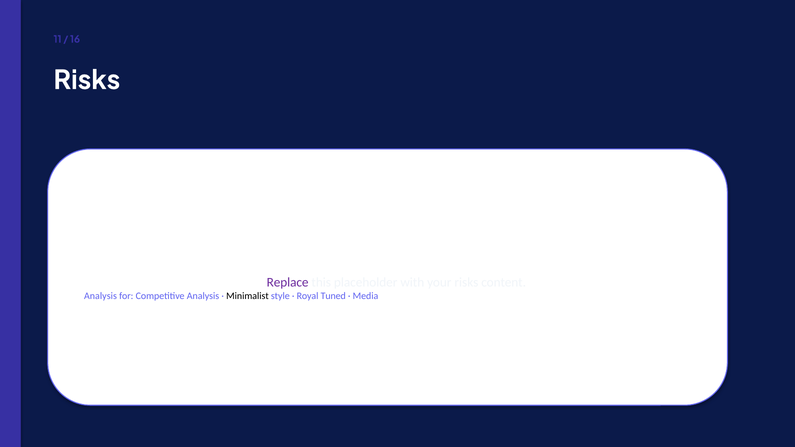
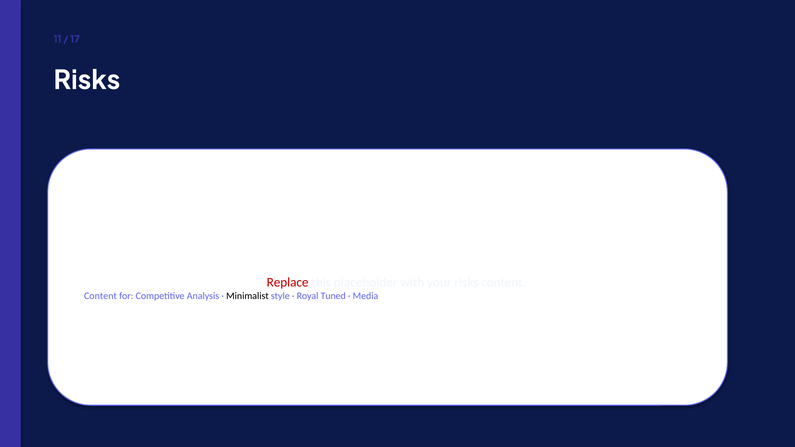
16: 16 -> 17
Replace colour: purple -> red
Analysis at (100, 296): Analysis -> Content
